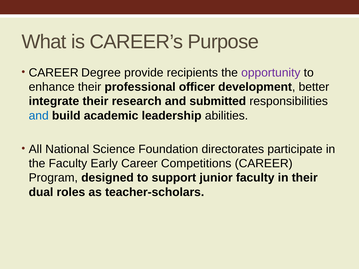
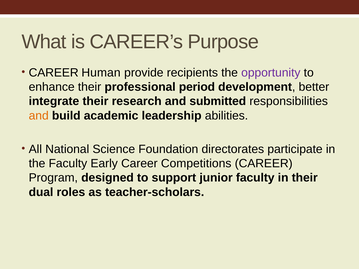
Degree: Degree -> Human
officer: officer -> period
and at (39, 116) colour: blue -> orange
